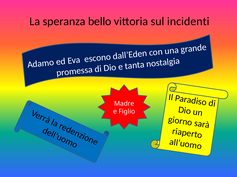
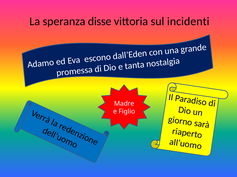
bello: bello -> disse
